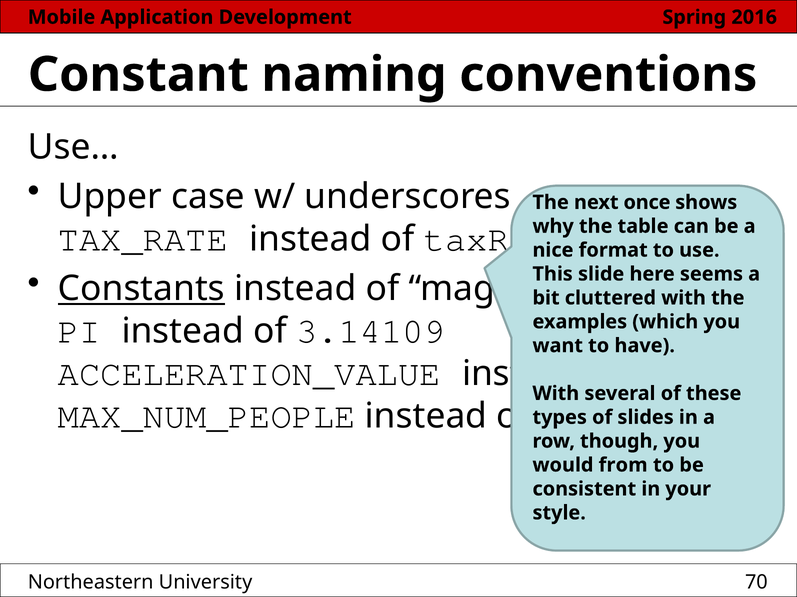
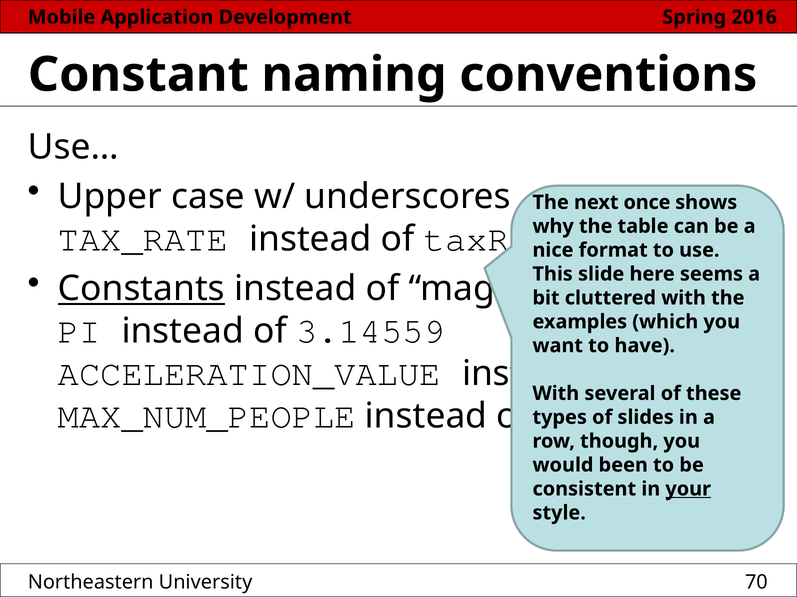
3.14109: 3.14109 -> 3.14559
from: from -> been
your underline: none -> present
